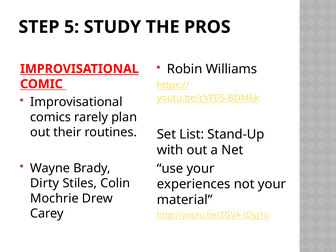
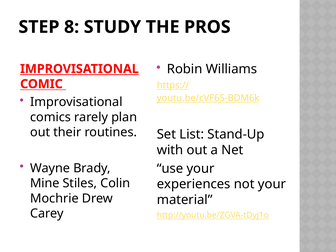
5: 5 -> 8
Dirty: Dirty -> Mine
